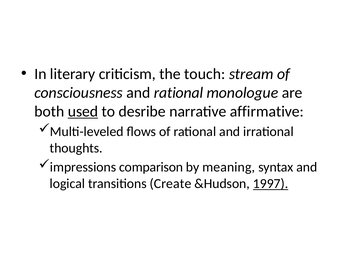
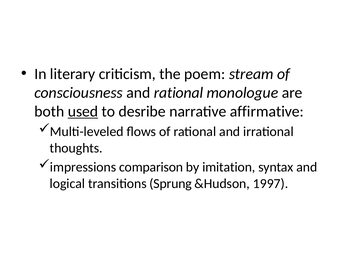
touch: touch -> poem
meaning: meaning -> imitation
Create: Create -> Sprung
1997 underline: present -> none
